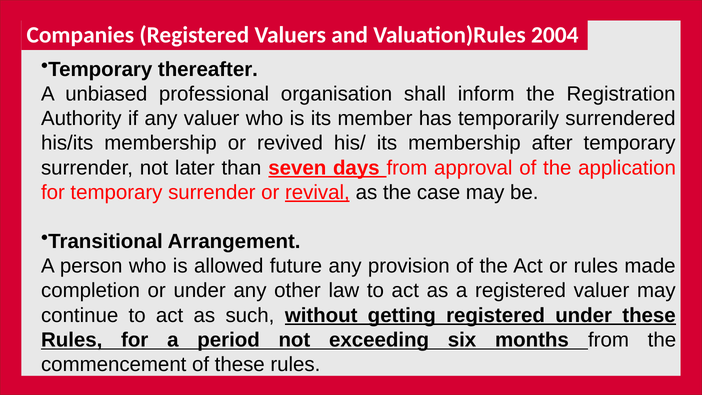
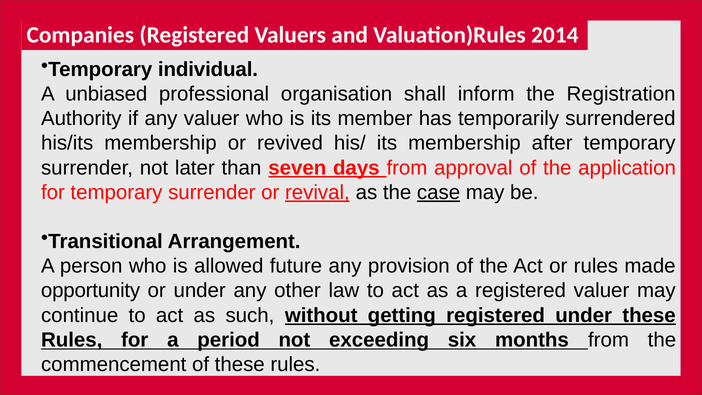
2004: 2004 -> 2014
thereafter: thereafter -> individual
case underline: none -> present
completion: completion -> opportunity
